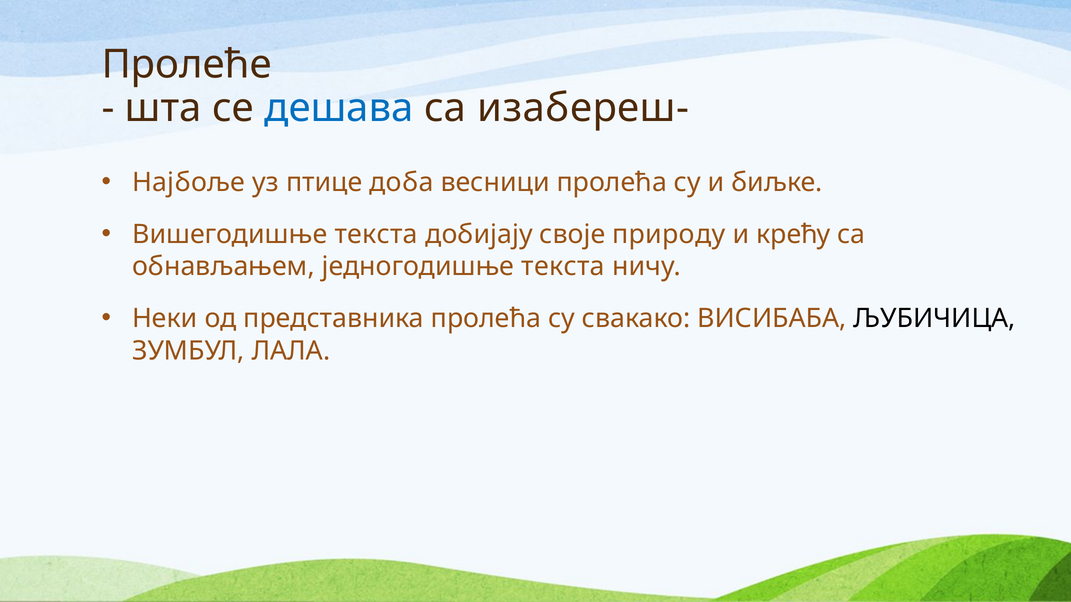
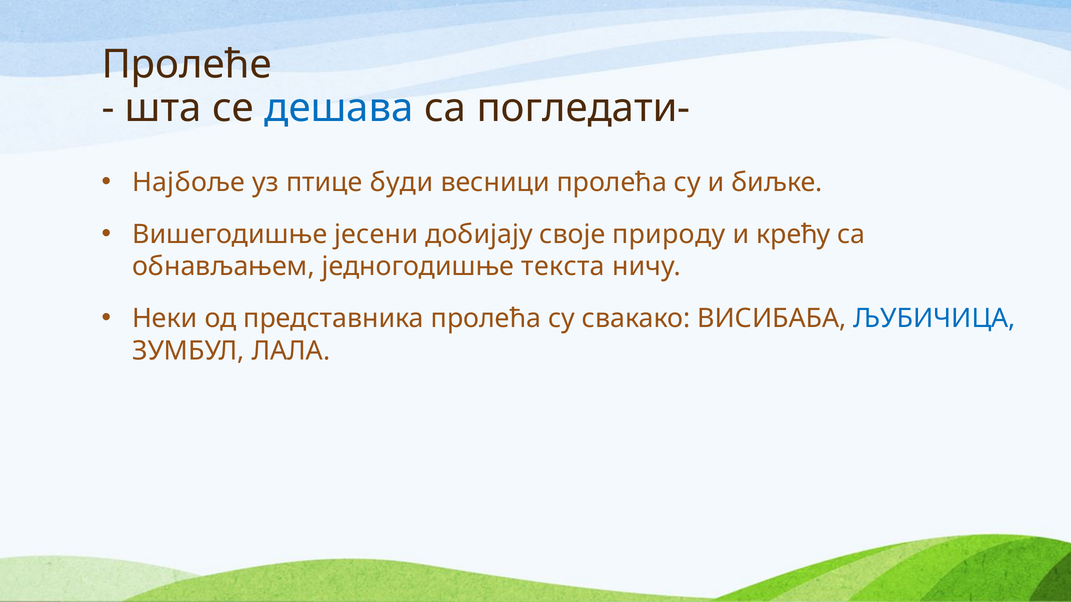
изабереш-: изабереш- -> погледати-
доба: доба -> буди
Вишегодишње текста: текста -> јесени
ЉУБИЧИЦА colour: black -> blue
